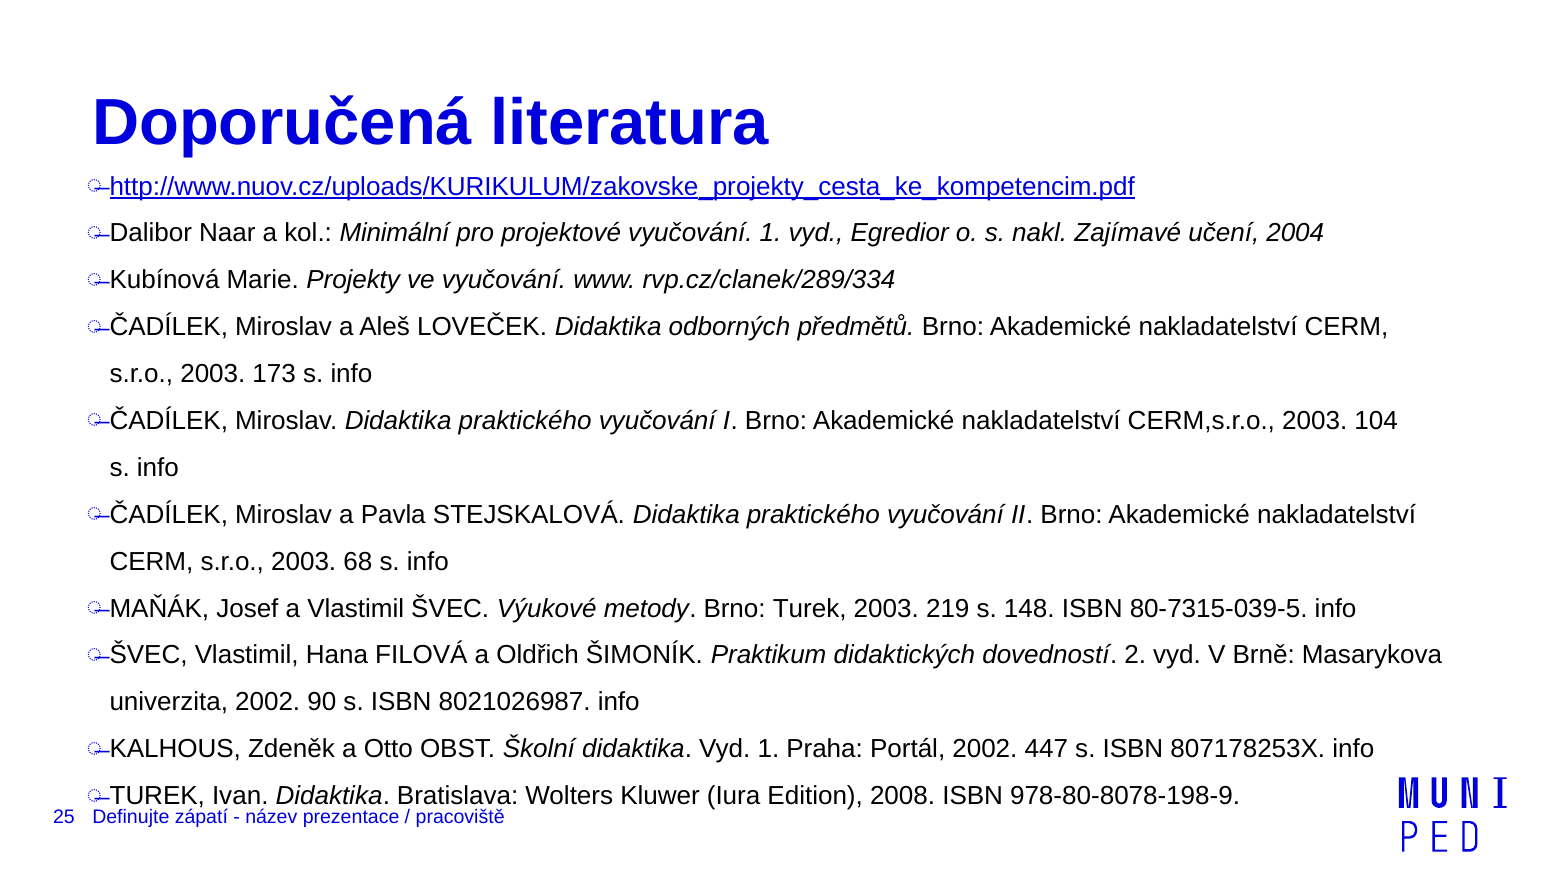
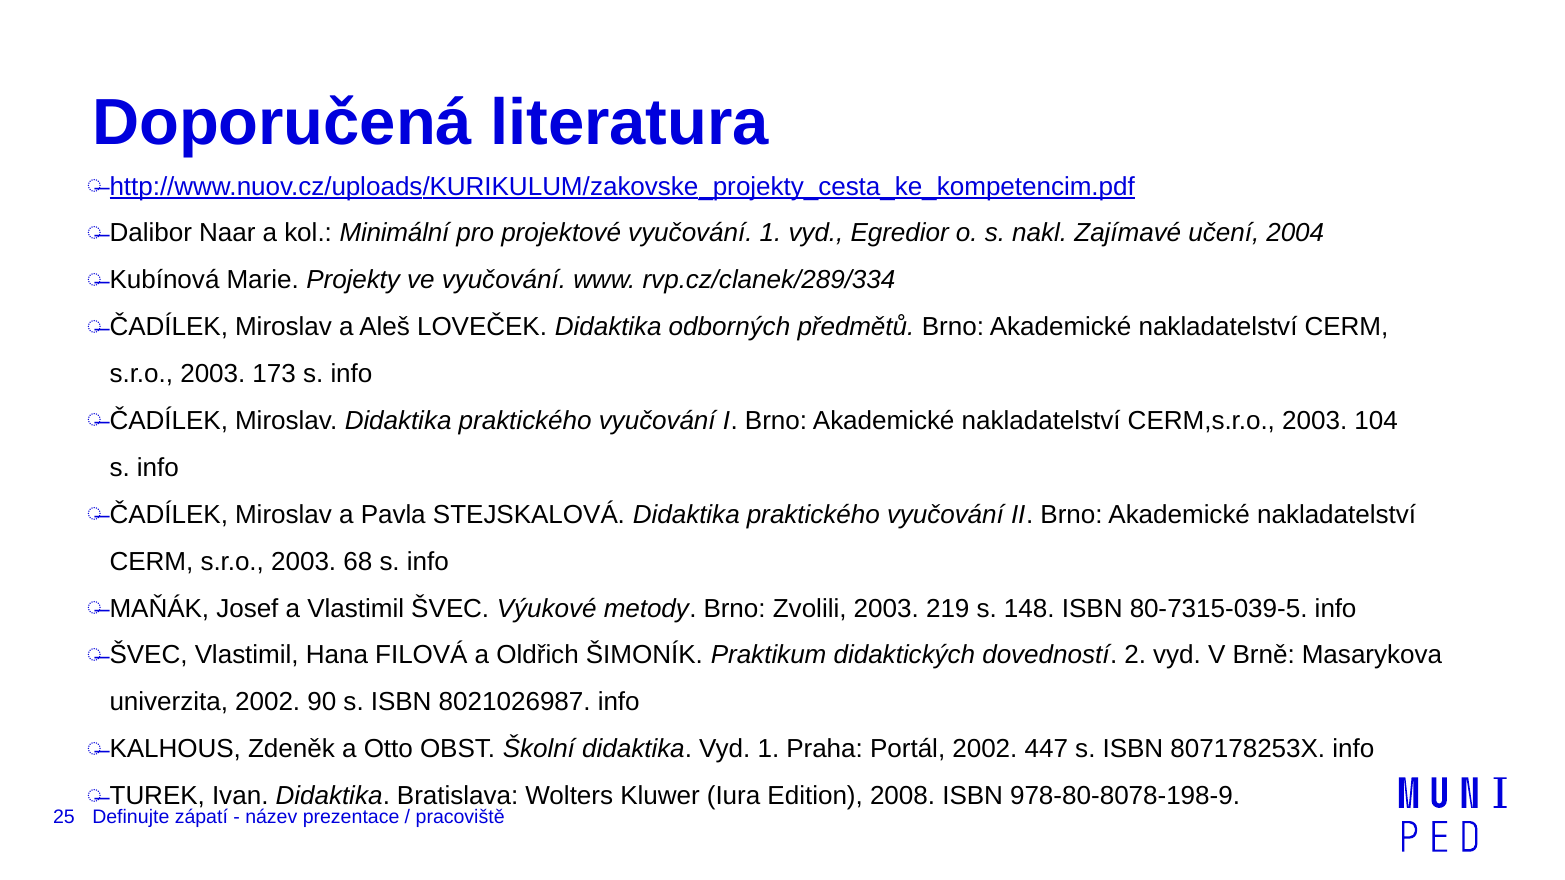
Brno Turek: Turek -> Zvolili
